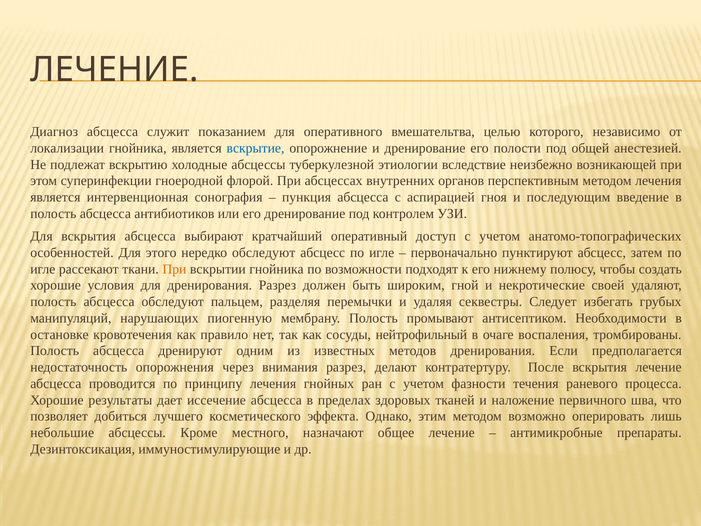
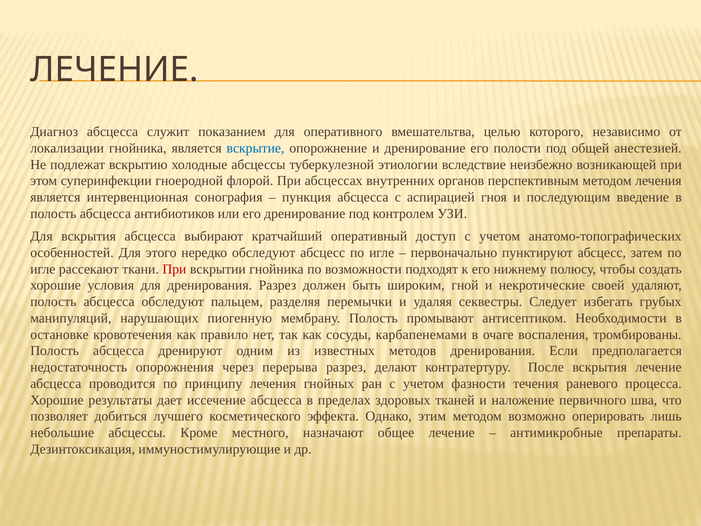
При at (174, 269) colour: orange -> red
нейтрофильный: нейтрофильный -> карбапенемами
внимания: внимания -> перерыва
